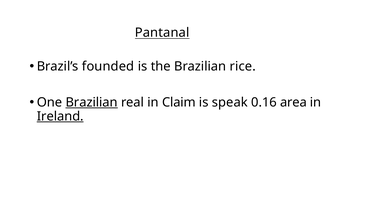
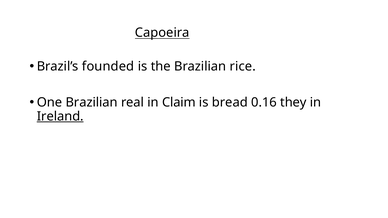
Pantanal: Pantanal -> Capoeira
Brazilian at (92, 103) underline: present -> none
speak: speak -> bread
area: area -> they
